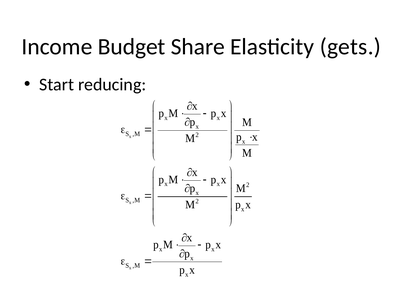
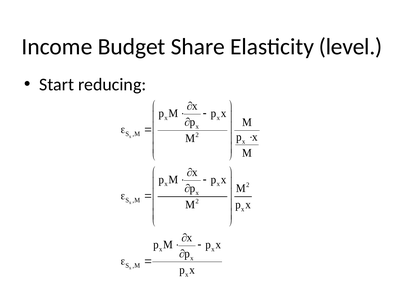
gets: gets -> level
